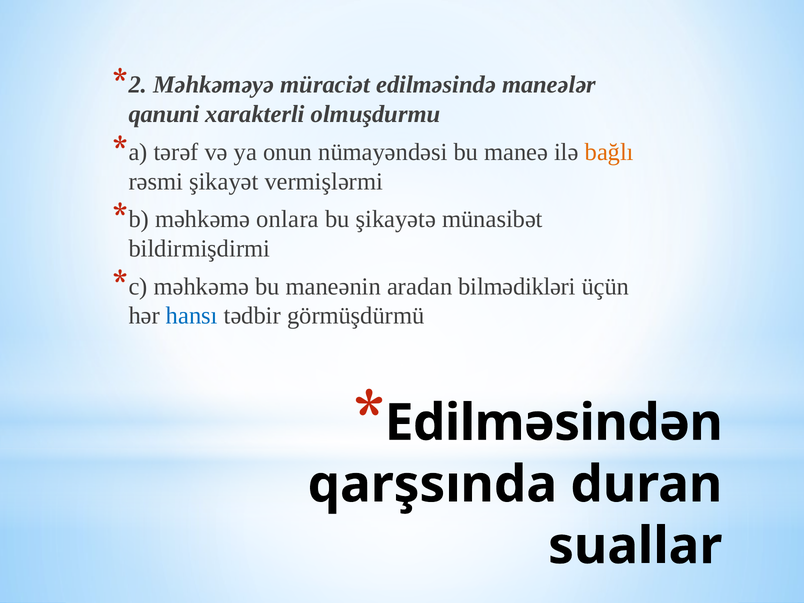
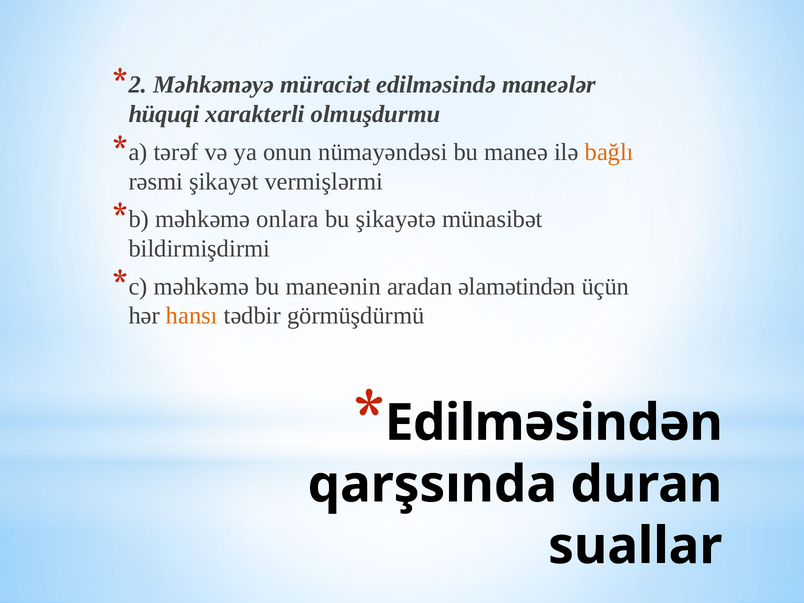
qanuni: qanuni -> hüquqi
bilmədikləri: bilmədikləri -> əlamətindən
hansı colour: blue -> orange
